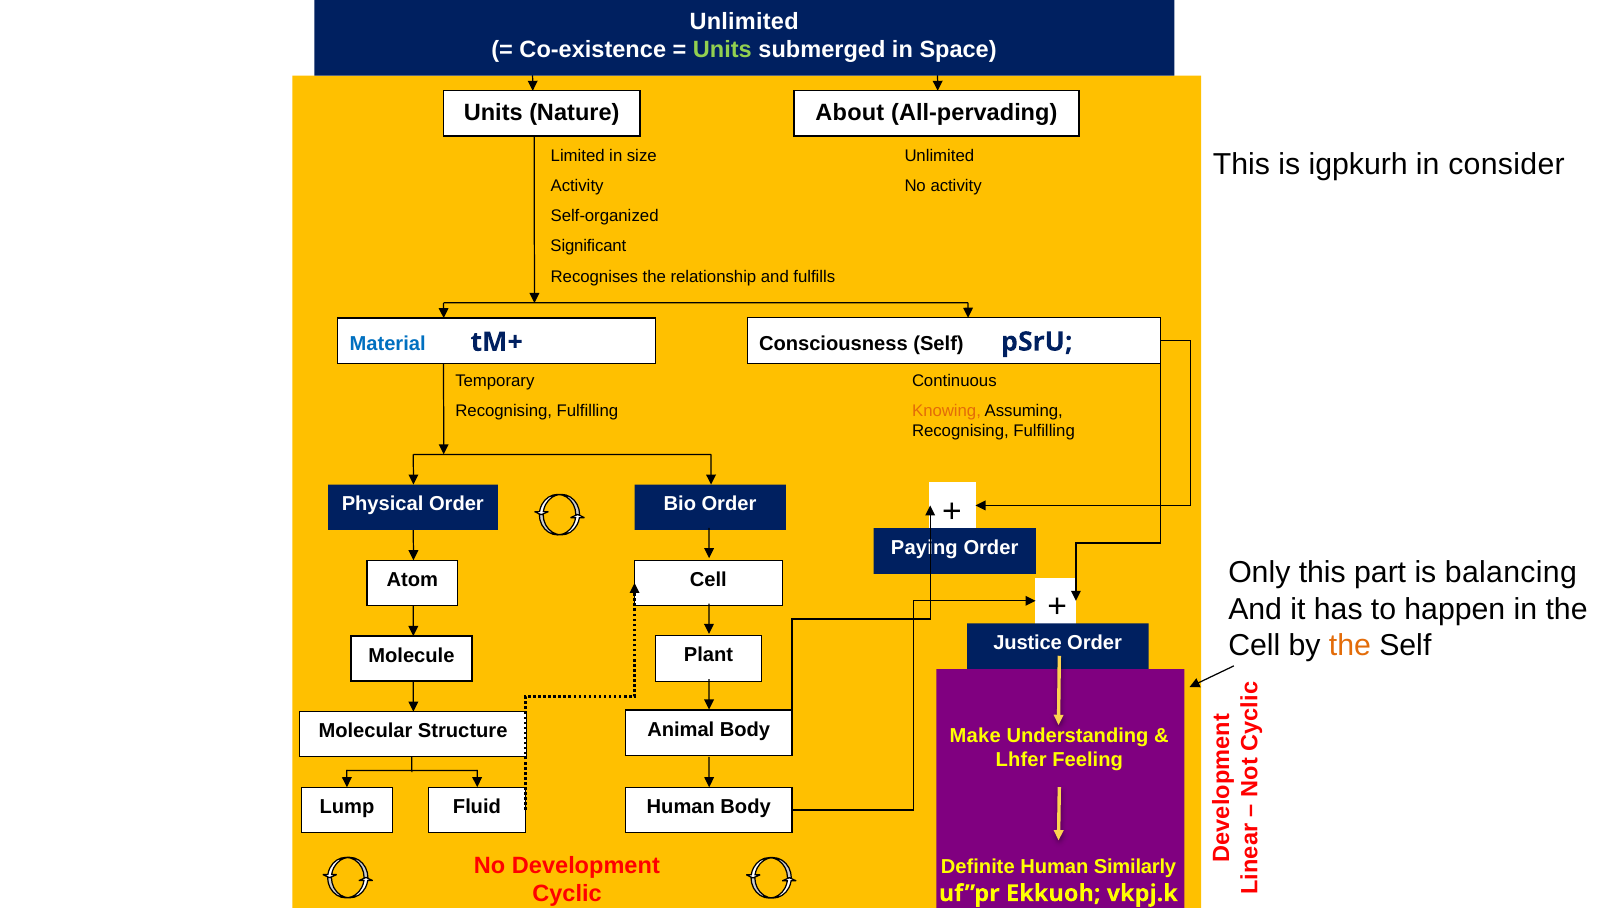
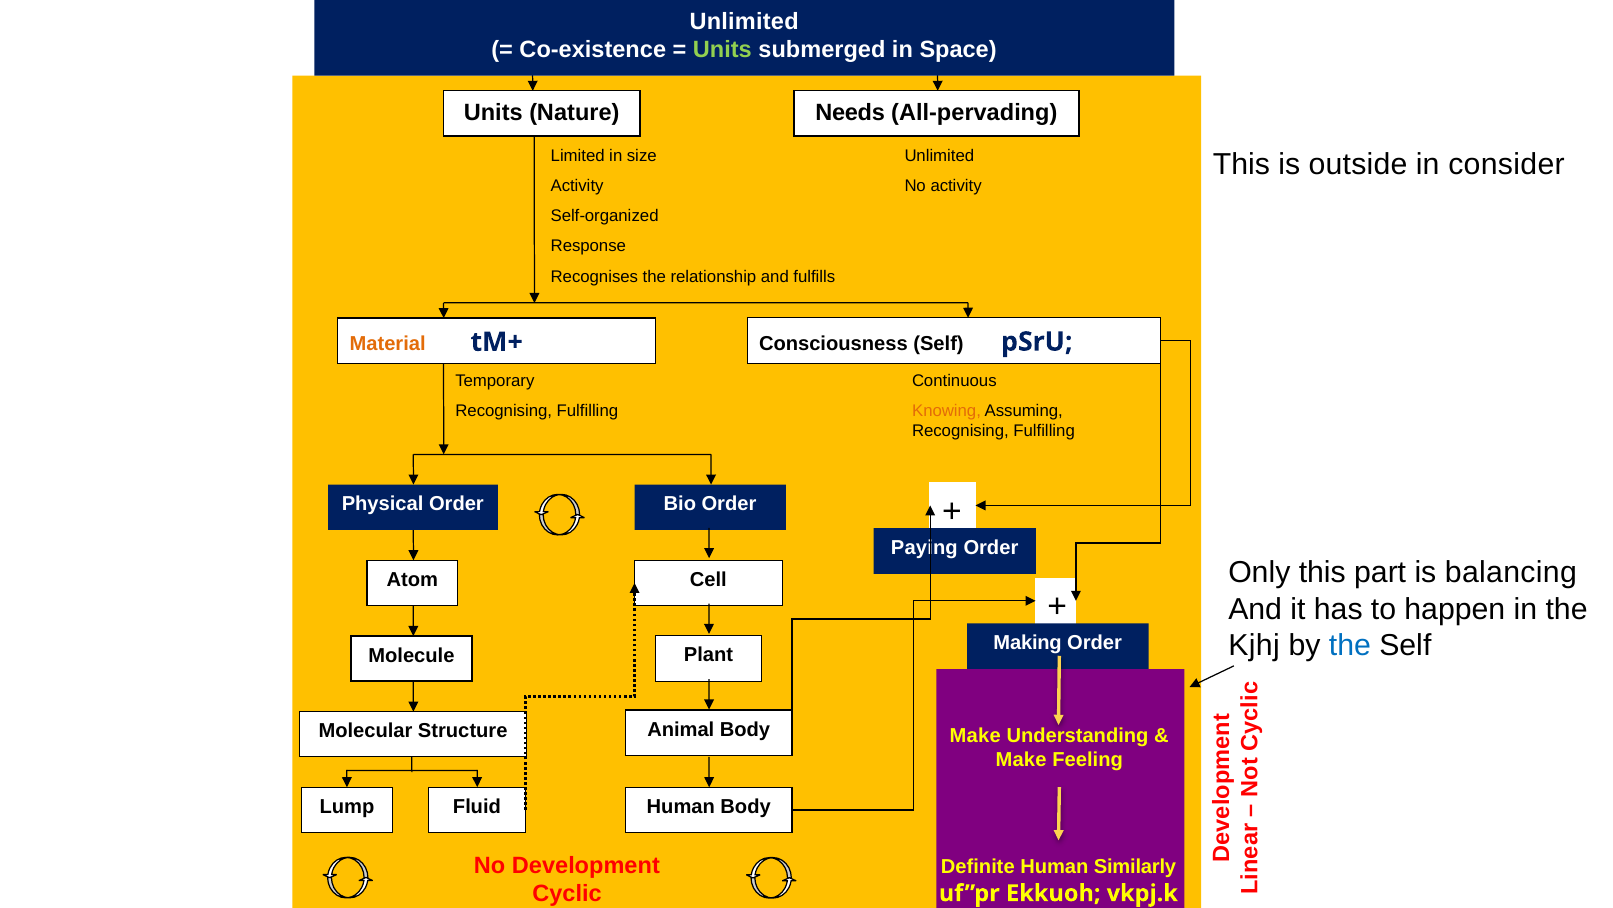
About: About -> Needs
igpkurh: igpkurh -> outside
Significant: Significant -> Response
Material colour: blue -> orange
Cell at (1254, 645): Cell -> Kjhj
the at (1350, 645) colour: orange -> blue
Justice: Justice -> Making
Lhfer at (1021, 759): Lhfer -> Make
